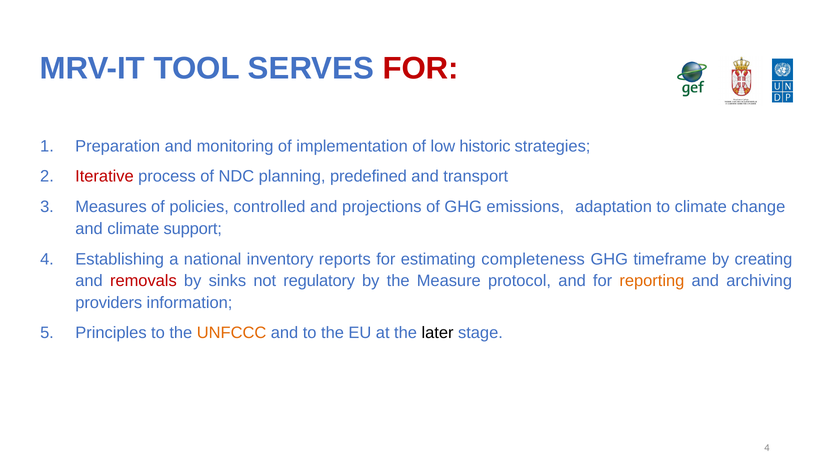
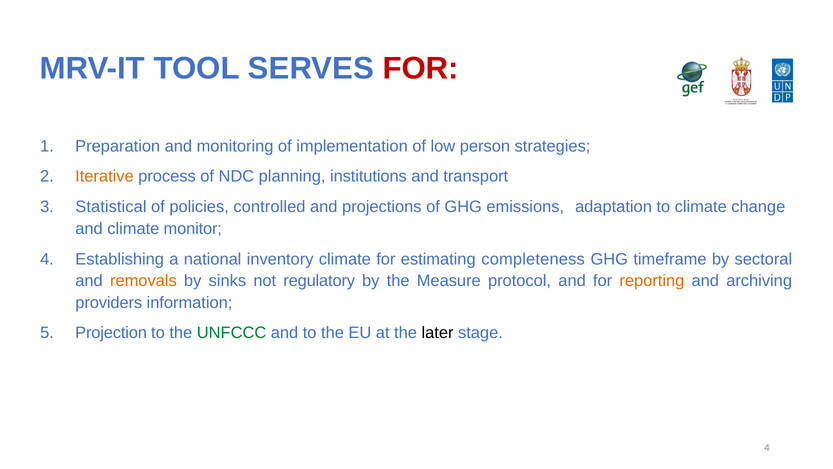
historic: historic -> person
Iterative colour: red -> orange
predefined: predefined -> institutions
Measures: Measures -> Statistical
support: support -> monitor
inventory reports: reports -> climate
creating: creating -> sectoral
removals colour: red -> orange
Principles: Principles -> Projection
UNFCCC colour: orange -> green
